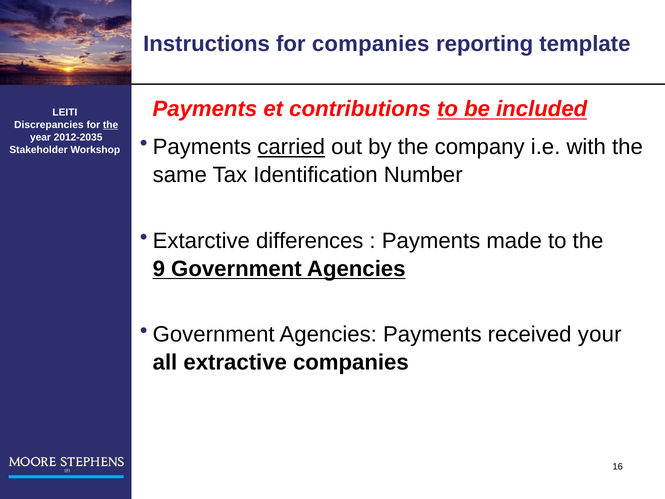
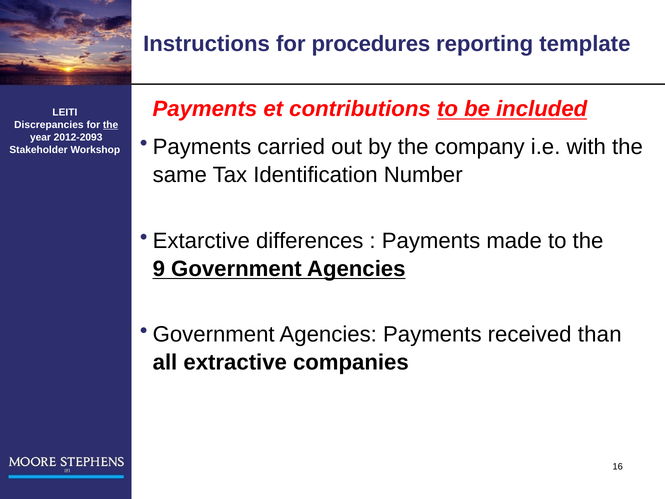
for companies: companies -> procedures
2012-2035: 2012-2035 -> 2012-2093
carried underline: present -> none
your: your -> than
